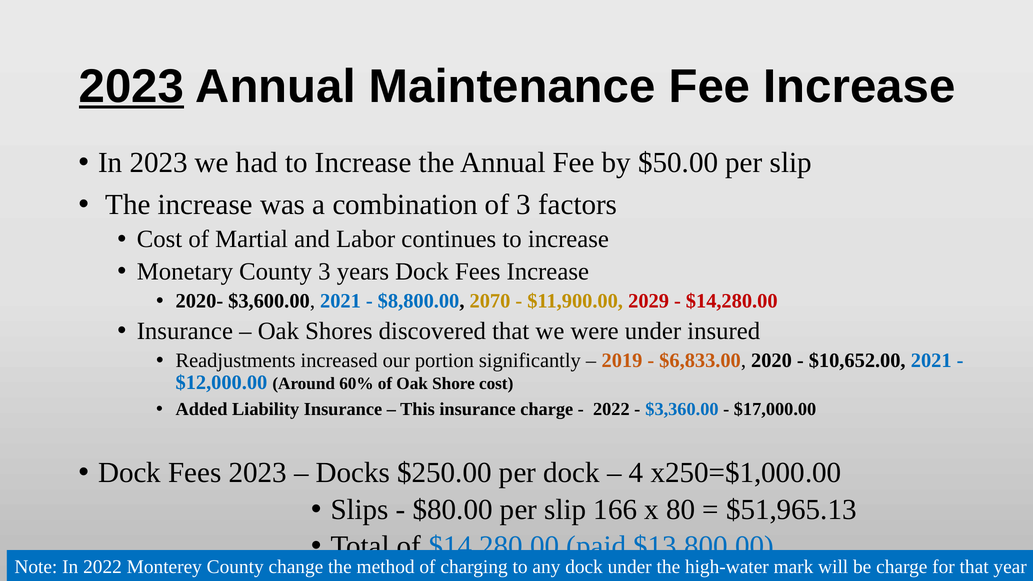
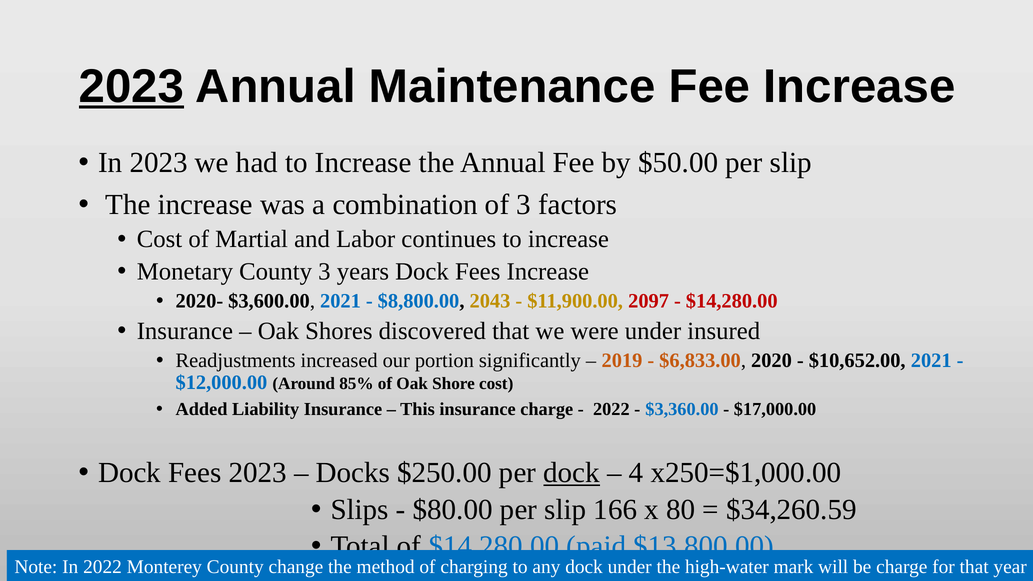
2070: 2070 -> 2043
2029: 2029 -> 2097
60%: 60% -> 85%
dock at (572, 473) underline: none -> present
$51,965.13: $51,965.13 -> $34,260.59
